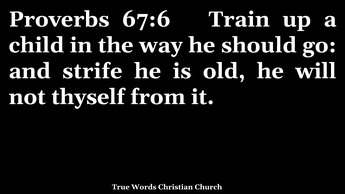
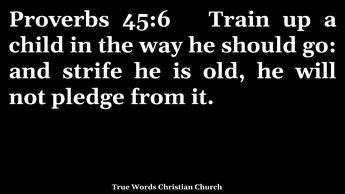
67:6: 67:6 -> 45:6
thyself: thyself -> pledge
